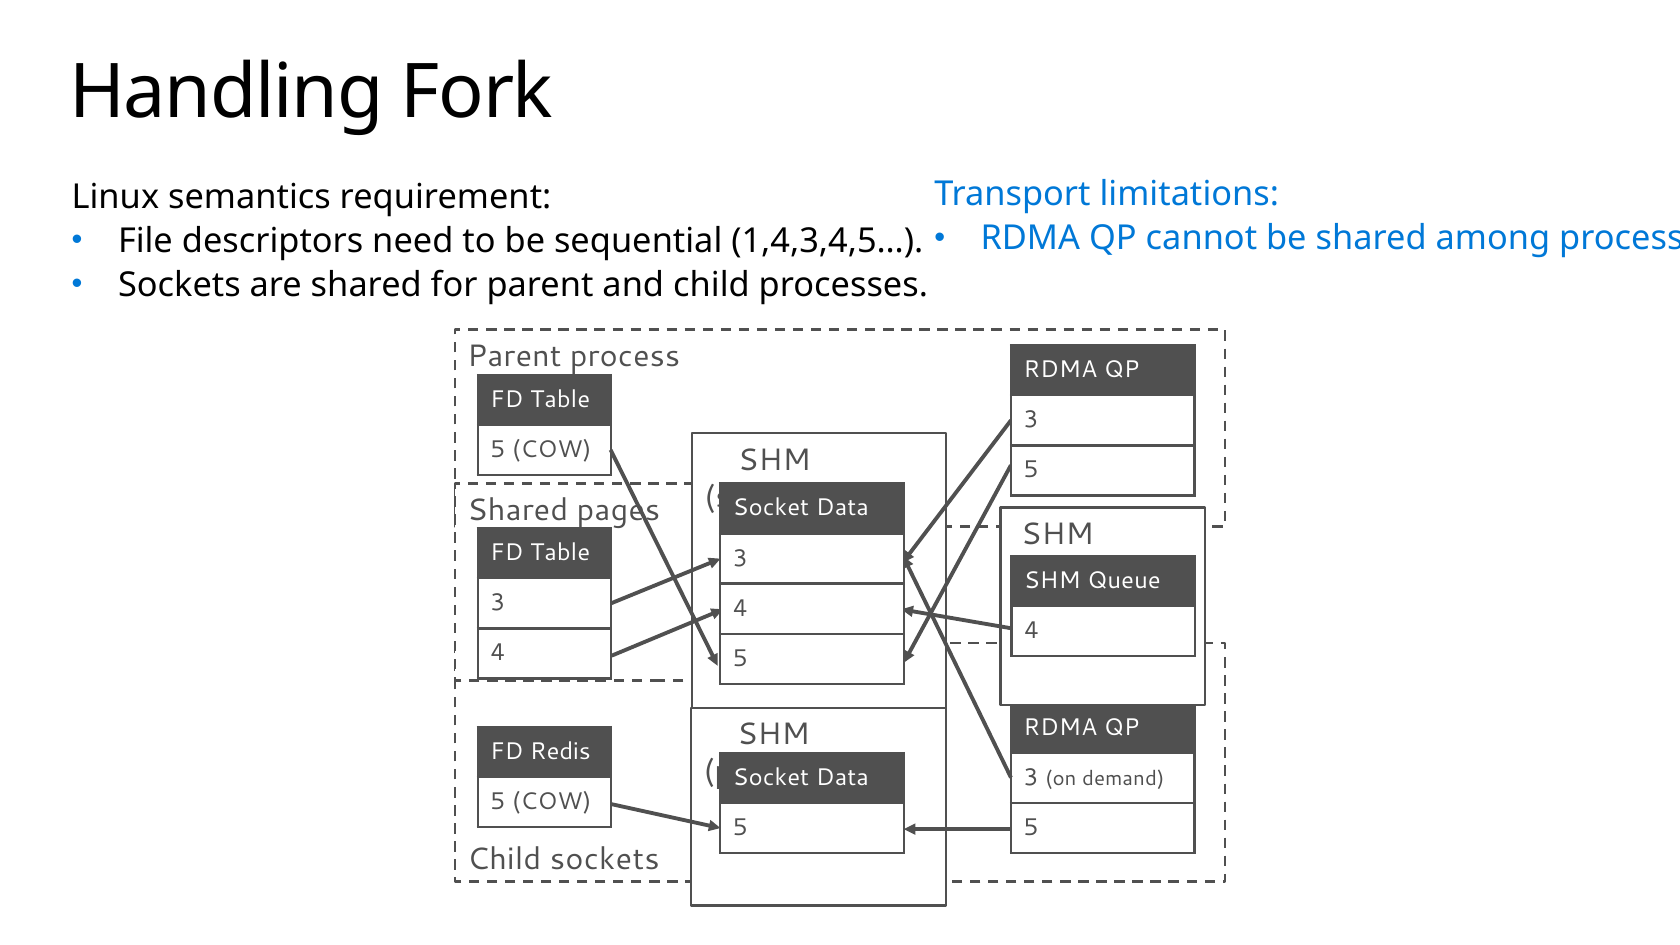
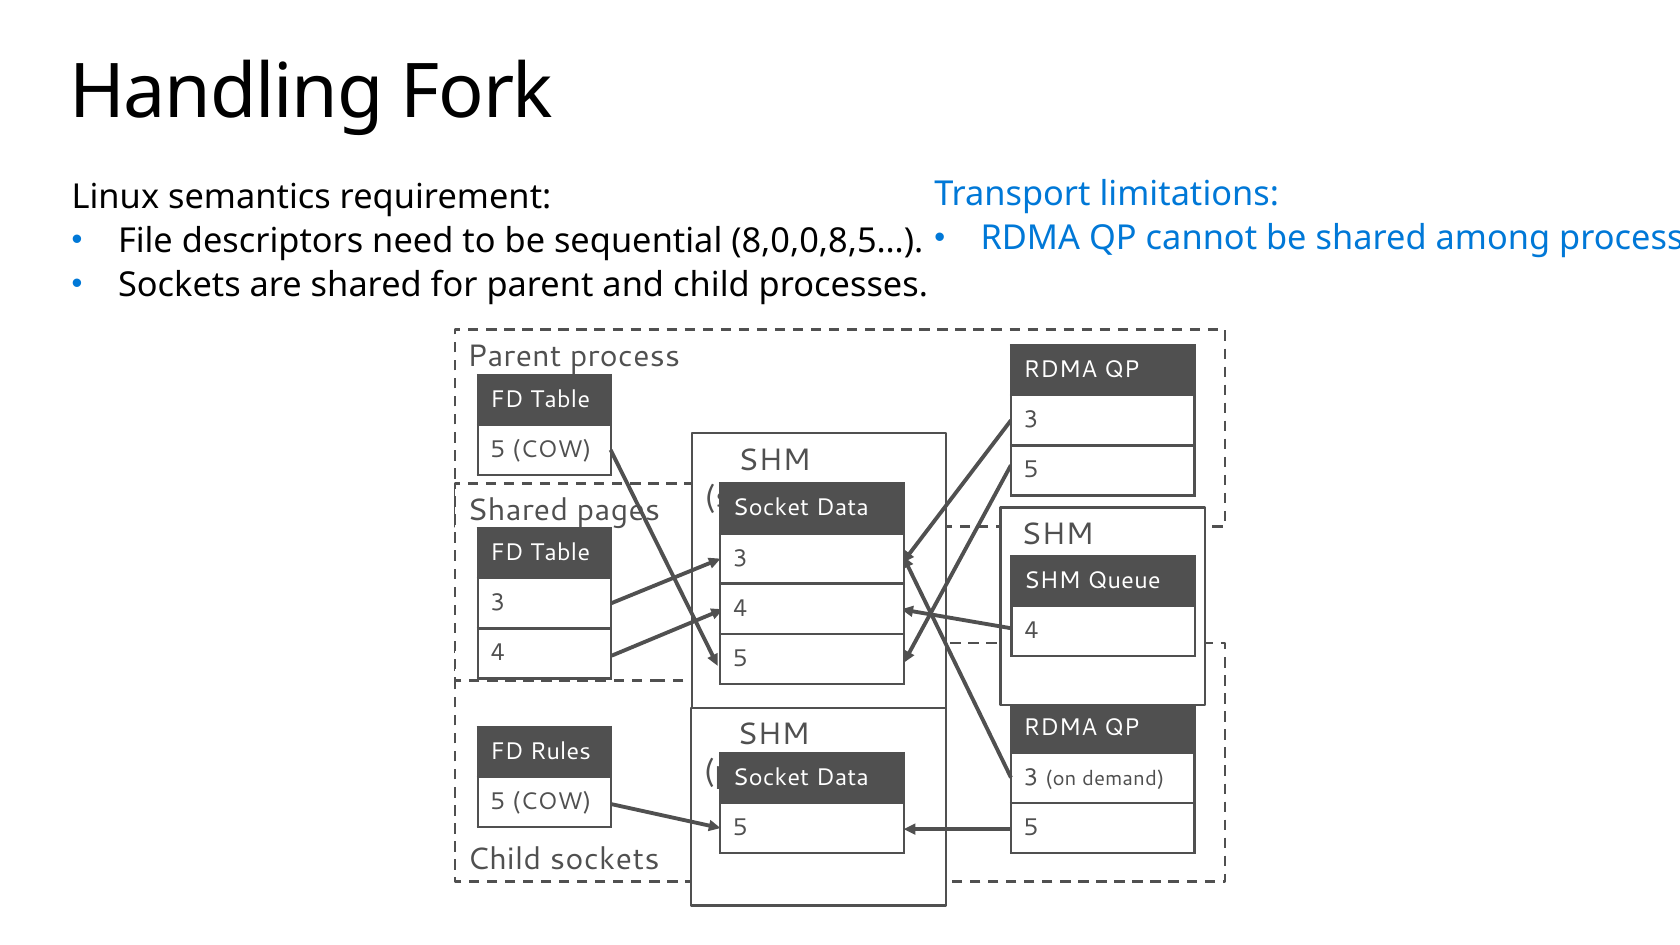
1,4,3,4,5…: 1,4,3,4,5… -> 8,0,0,8,5…
Redis: Redis -> Rules
